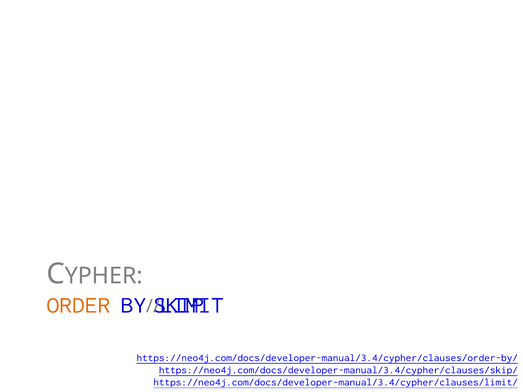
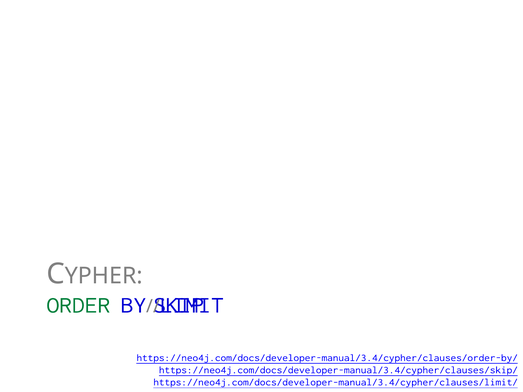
ORDER colour: orange -> green
